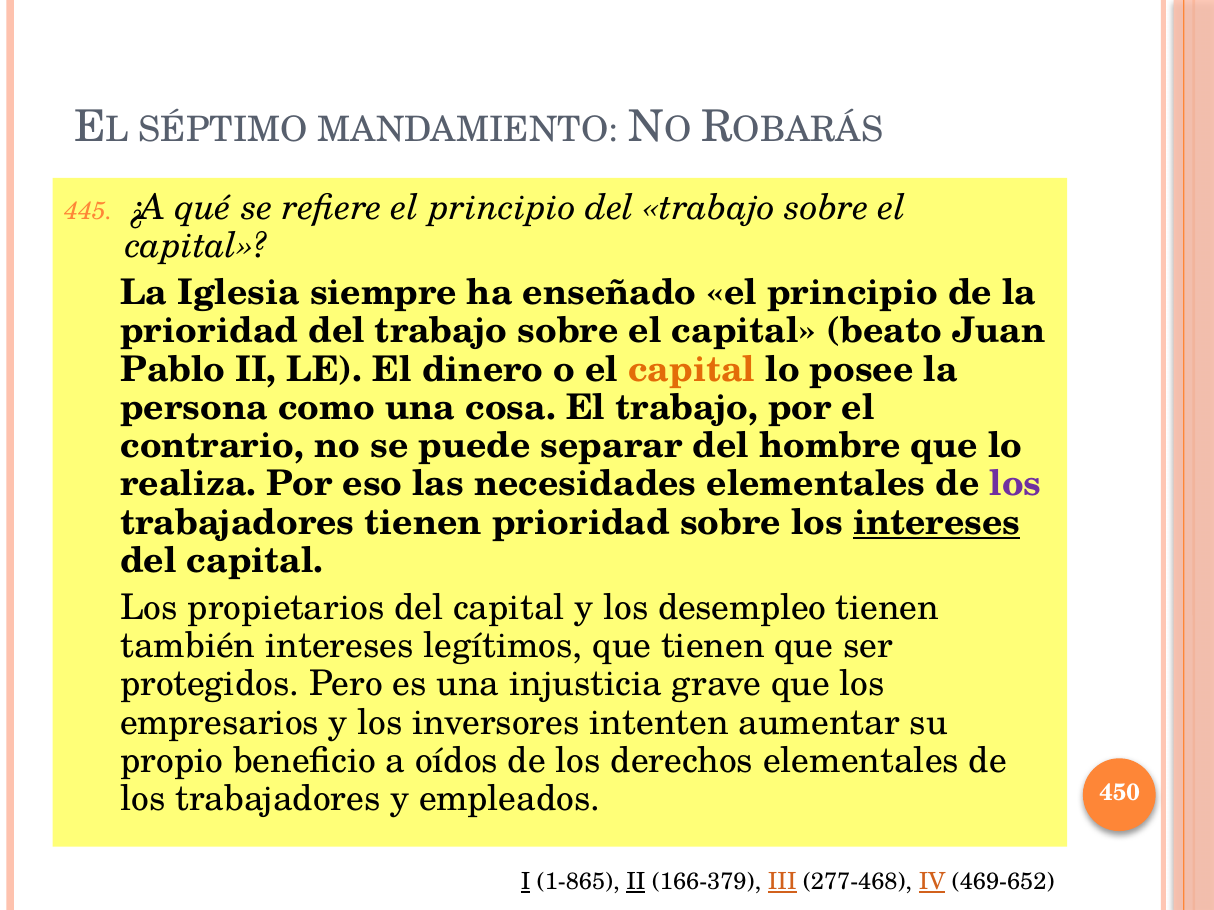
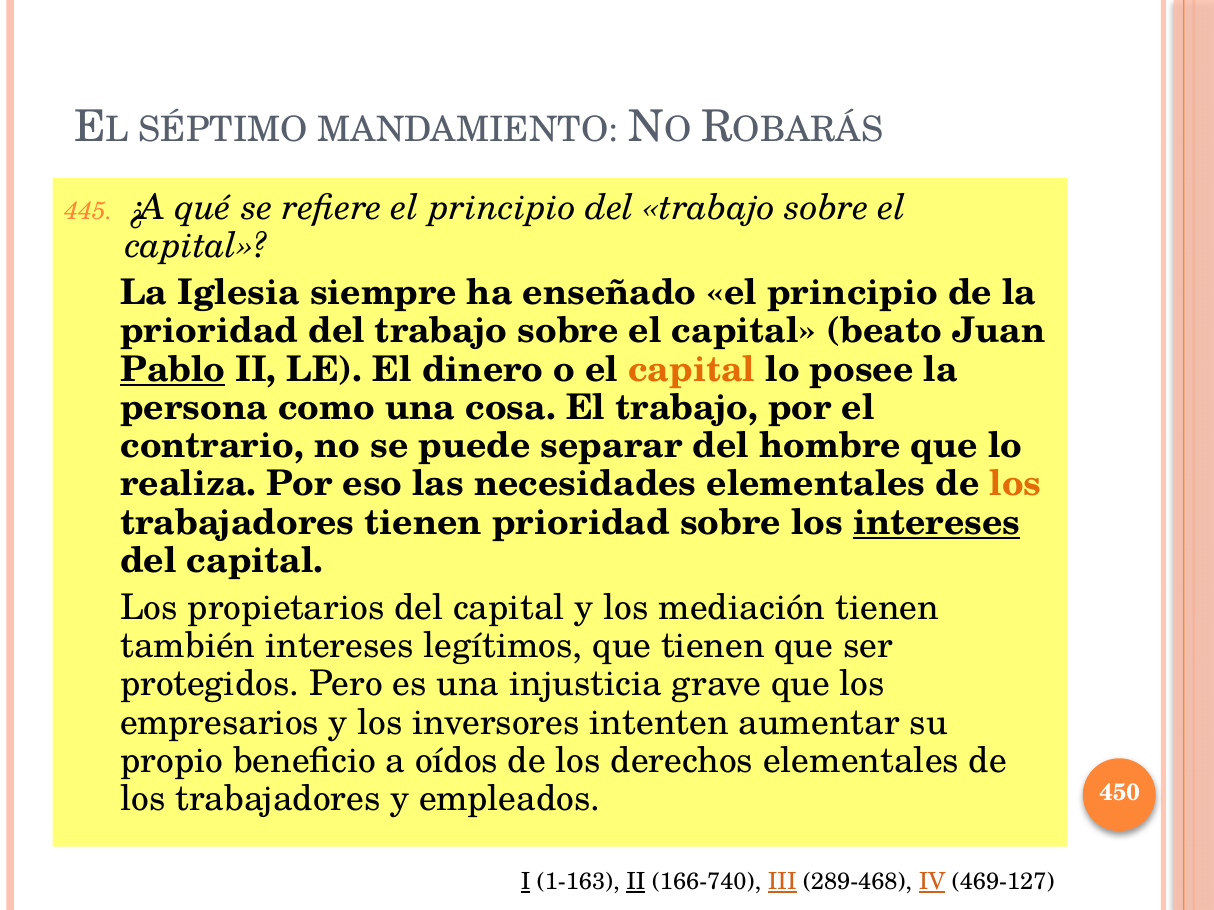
Pablo underline: none -> present
los at (1016, 484) colour: purple -> orange
desempleo: desempleo -> mediación
1-865: 1-865 -> 1-163
166-379: 166-379 -> 166-740
277-468: 277-468 -> 289-468
469-652: 469-652 -> 469-127
